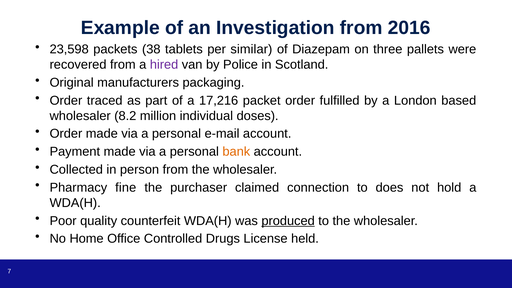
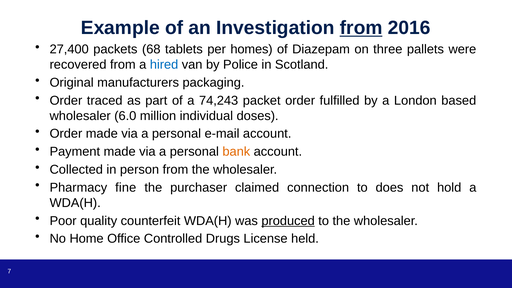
from at (361, 28) underline: none -> present
23,598: 23,598 -> 27,400
38: 38 -> 68
similar: similar -> homes
hired colour: purple -> blue
17,216: 17,216 -> 74,243
8.2: 8.2 -> 6.0
